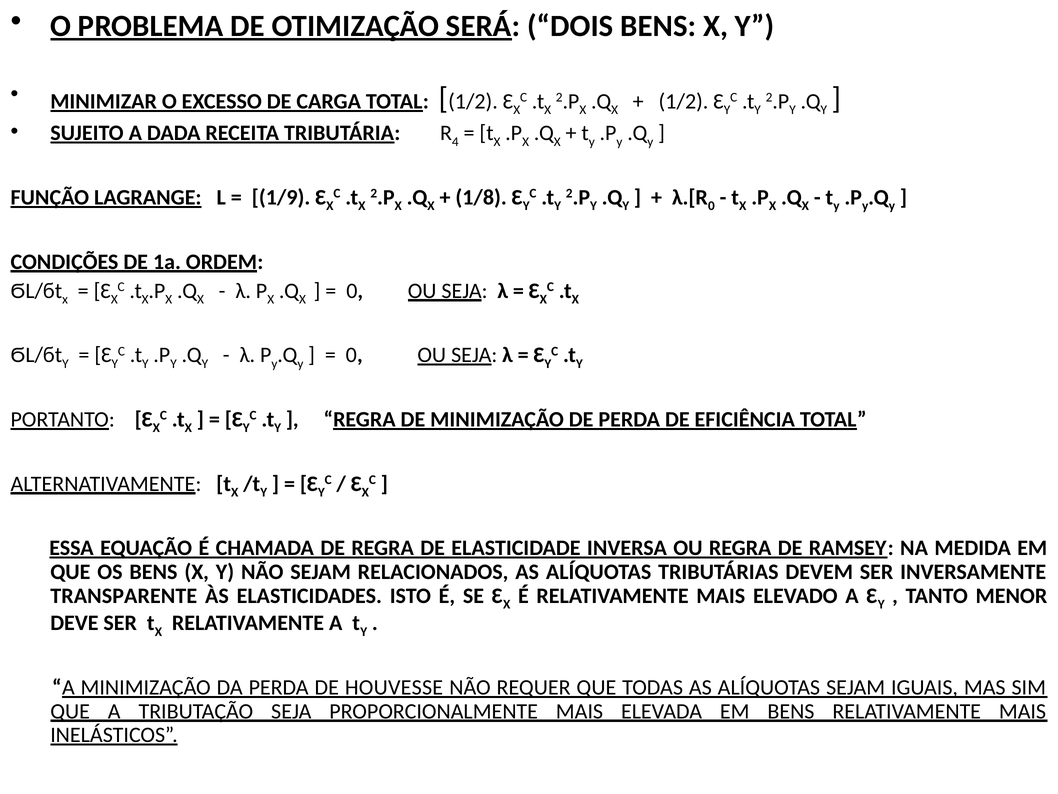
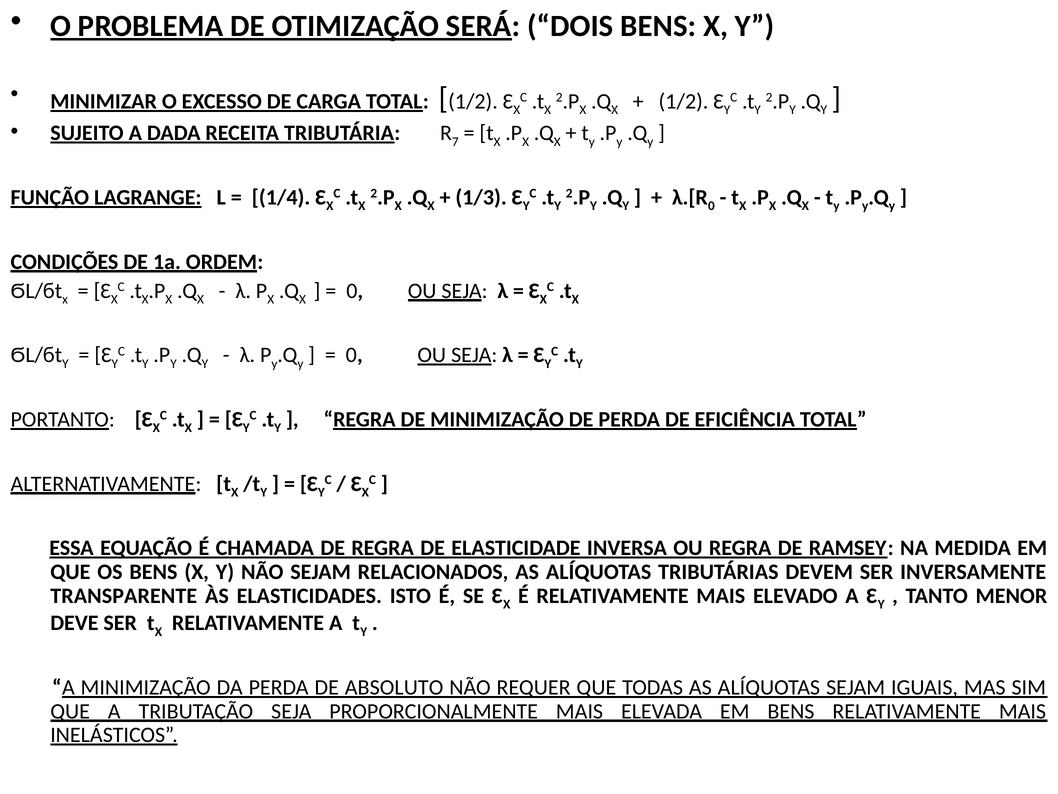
4: 4 -> 7
1/8: 1/8 -> 1/3
1/9: 1/9 -> 1/4
HOUVESSE: HOUVESSE -> ABSOLUTO
